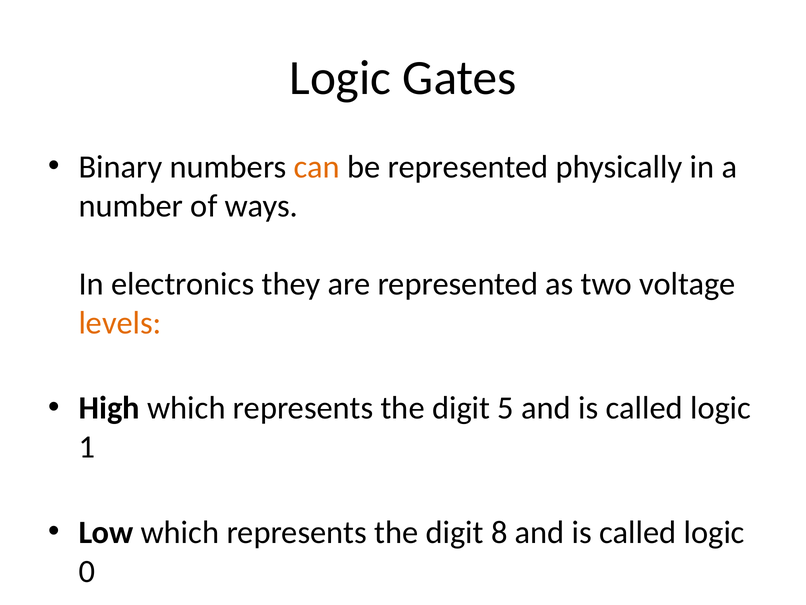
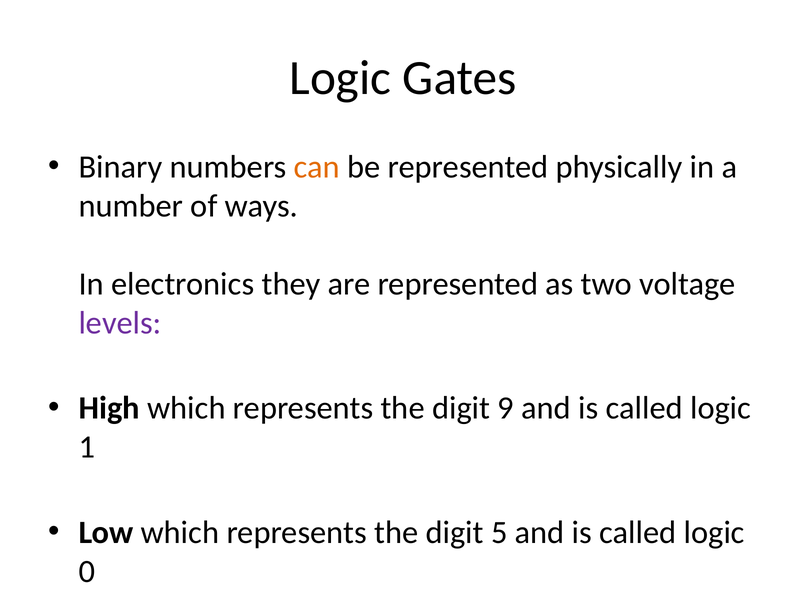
levels colour: orange -> purple
5: 5 -> 9
8: 8 -> 5
